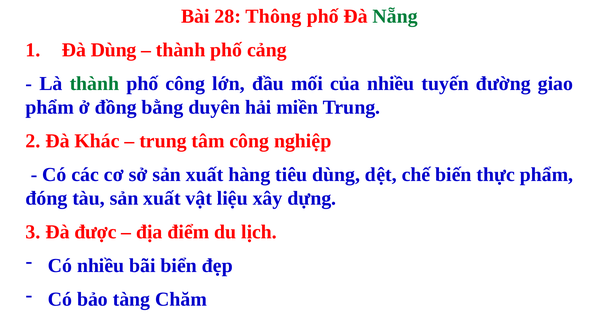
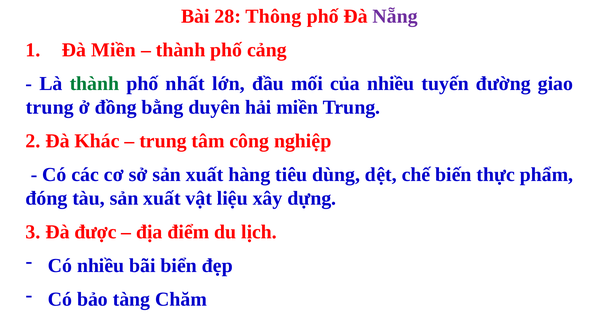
Nẵng colour: green -> purple
Đà Dùng: Dùng -> Miền
phố công: công -> nhất
phẩm at (50, 107): phẩm -> trung
